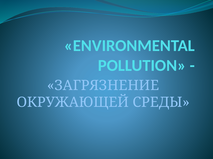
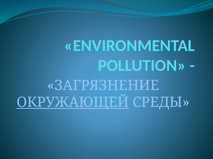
ОКРУЖАЮЩЕЙ underline: none -> present
